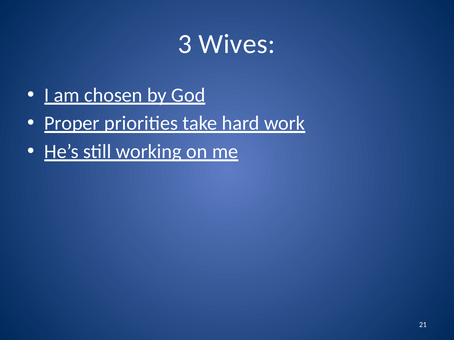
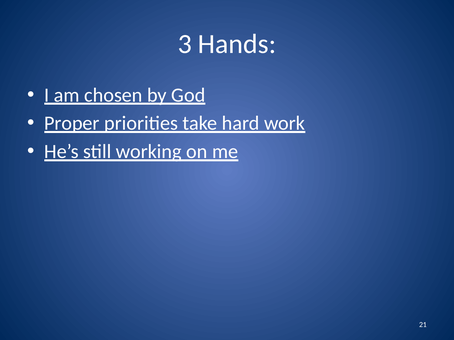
Wives: Wives -> Hands
